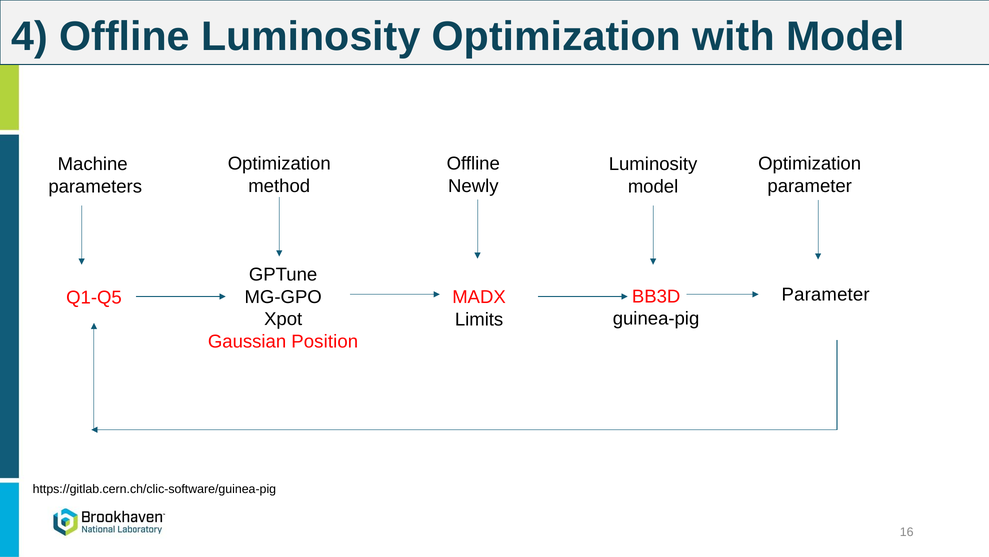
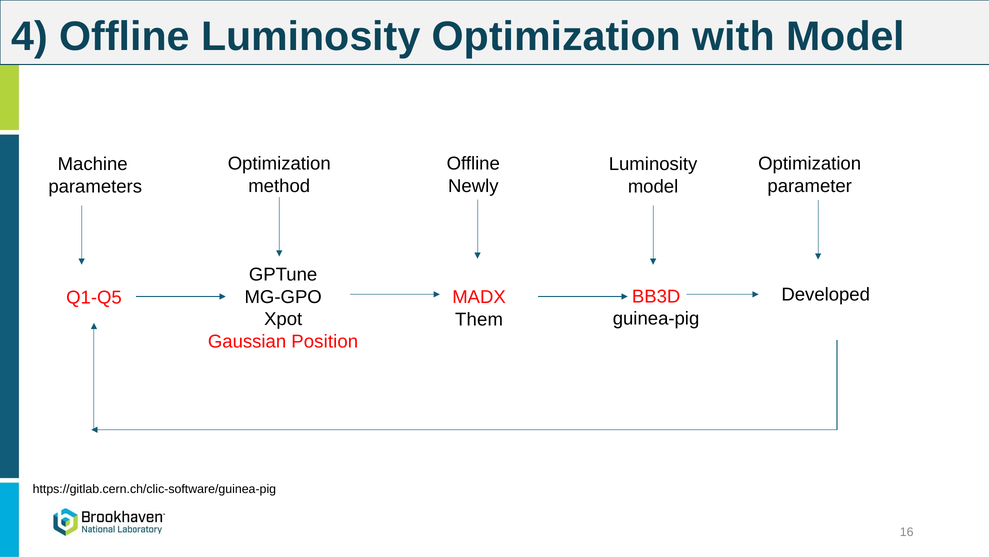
Parameter at (826, 294): Parameter -> Developed
Limits: Limits -> Them
